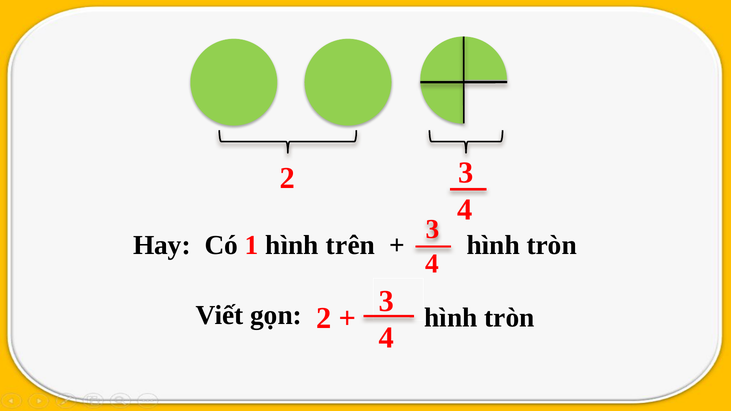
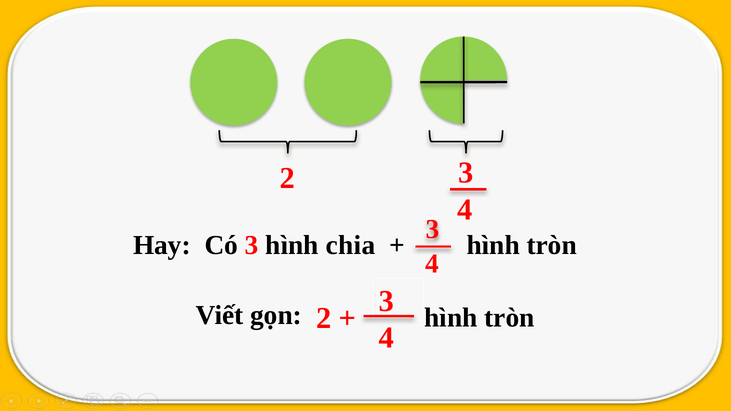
Có 1: 1 -> 3
trên: trên -> chia
